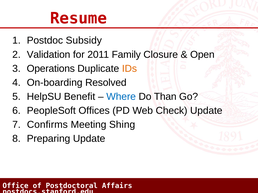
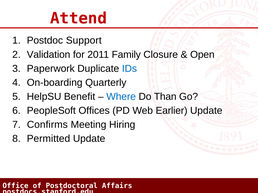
Resume: Resume -> Attend
Subsidy: Subsidy -> Support
Operations: Operations -> Paperwork
IDs colour: orange -> blue
Resolved: Resolved -> Quarterly
Check: Check -> Earlier
Shing: Shing -> Hiring
Preparing: Preparing -> Permitted
